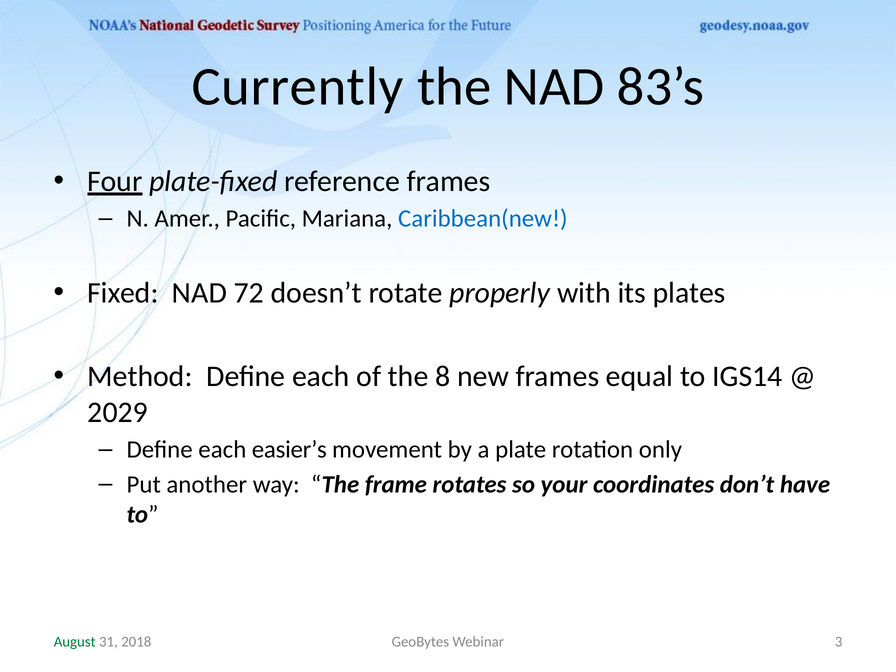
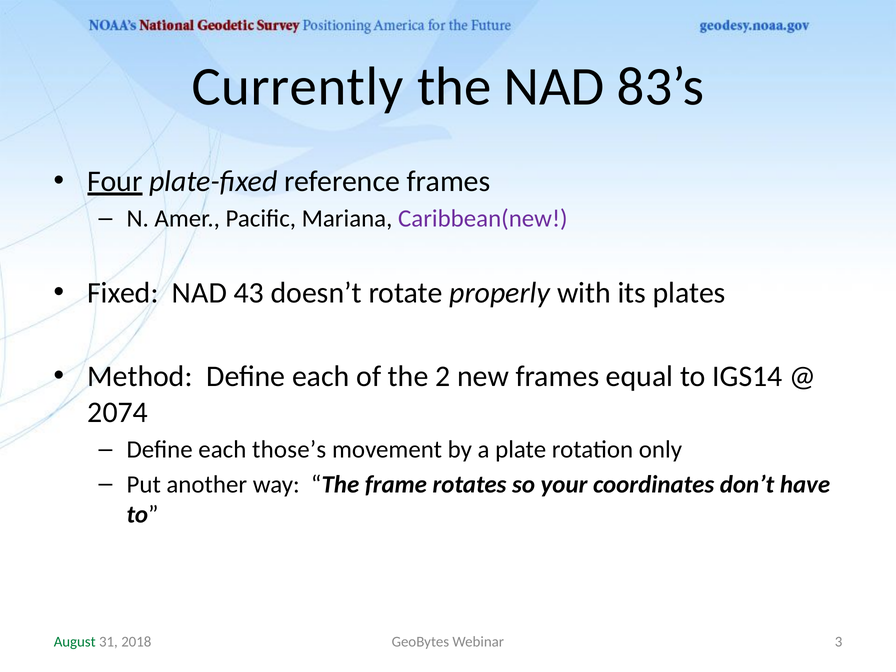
Caribbean(new colour: blue -> purple
72: 72 -> 43
8: 8 -> 2
2029: 2029 -> 2074
easier’s: easier’s -> those’s
